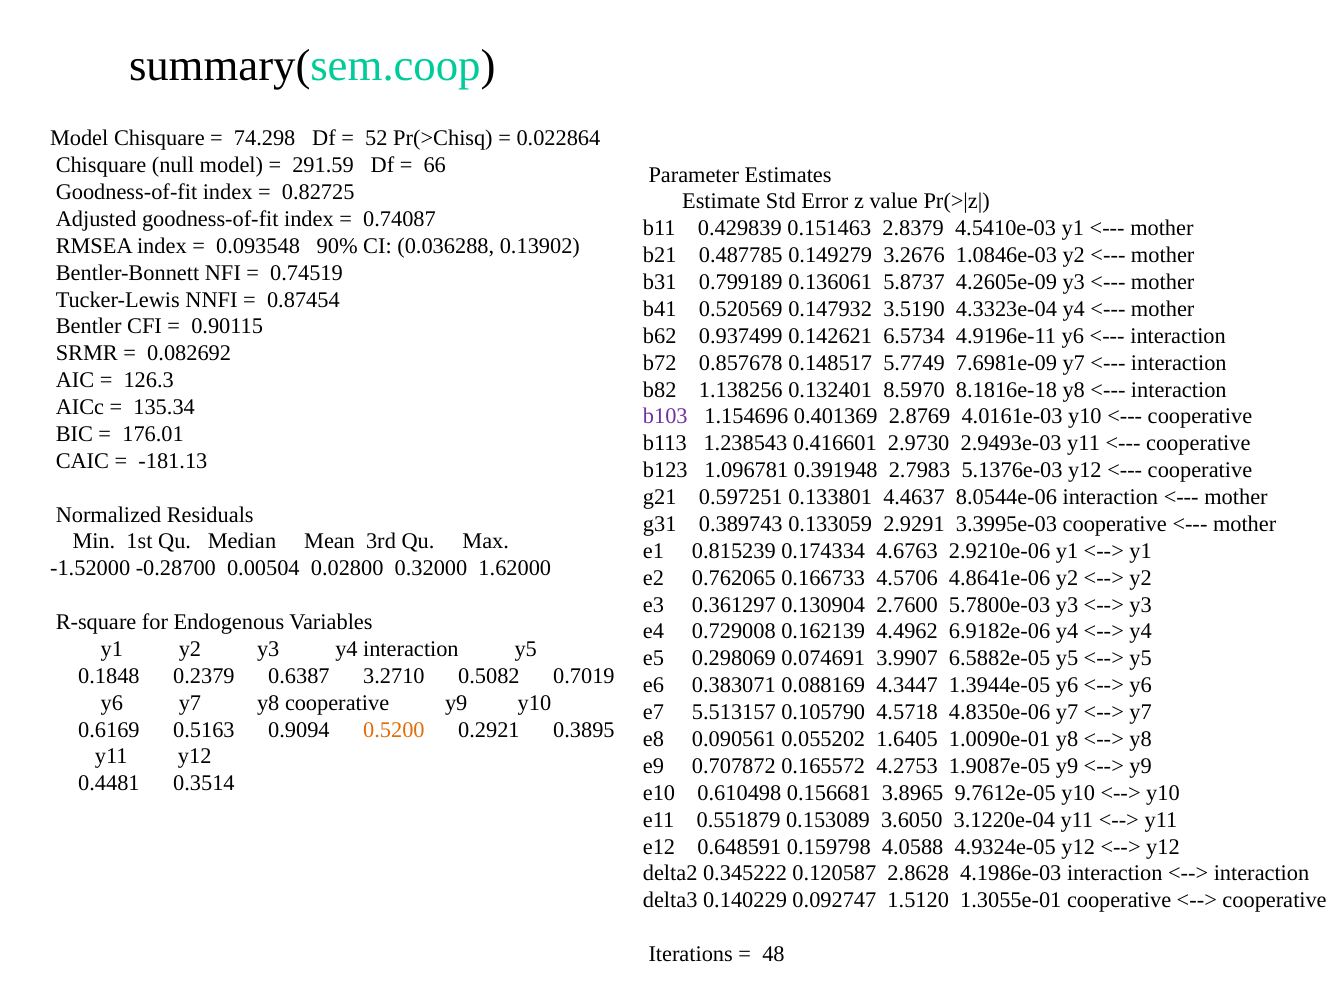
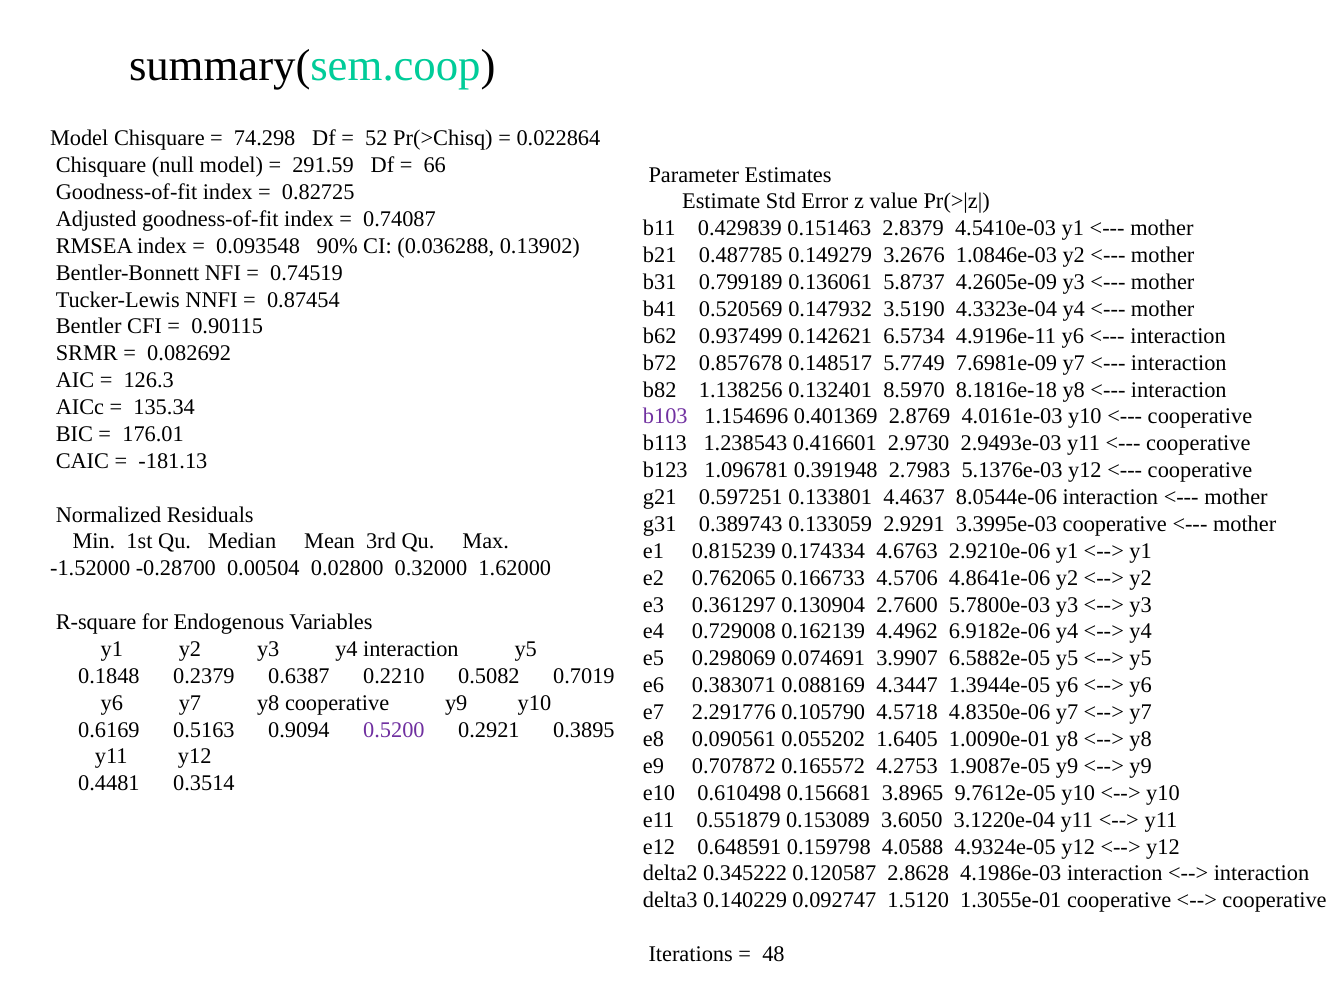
3.2710: 3.2710 -> 0.2210
5.513157: 5.513157 -> 2.291776
0.5200 colour: orange -> purple
